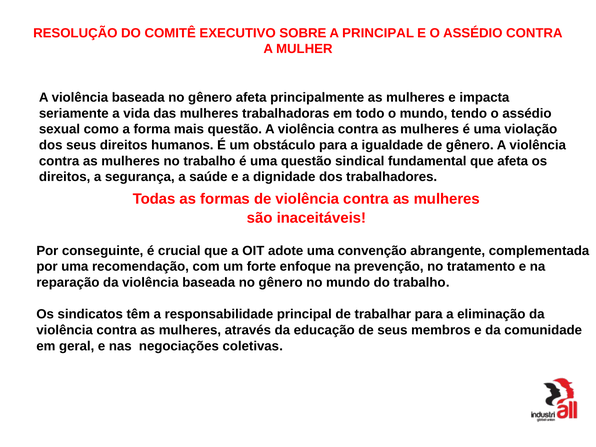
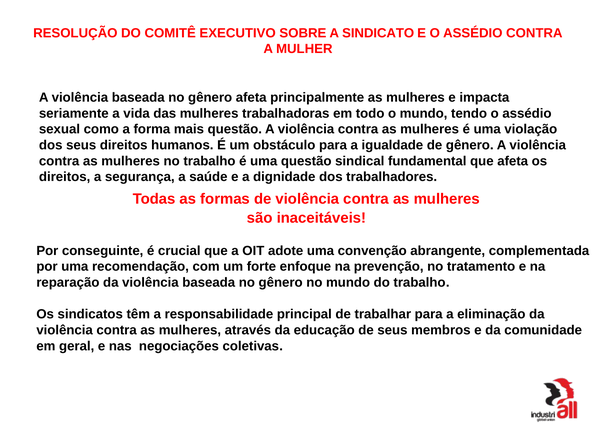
A PRINCIPAL: PRINCIPAL -> SINDICATO
